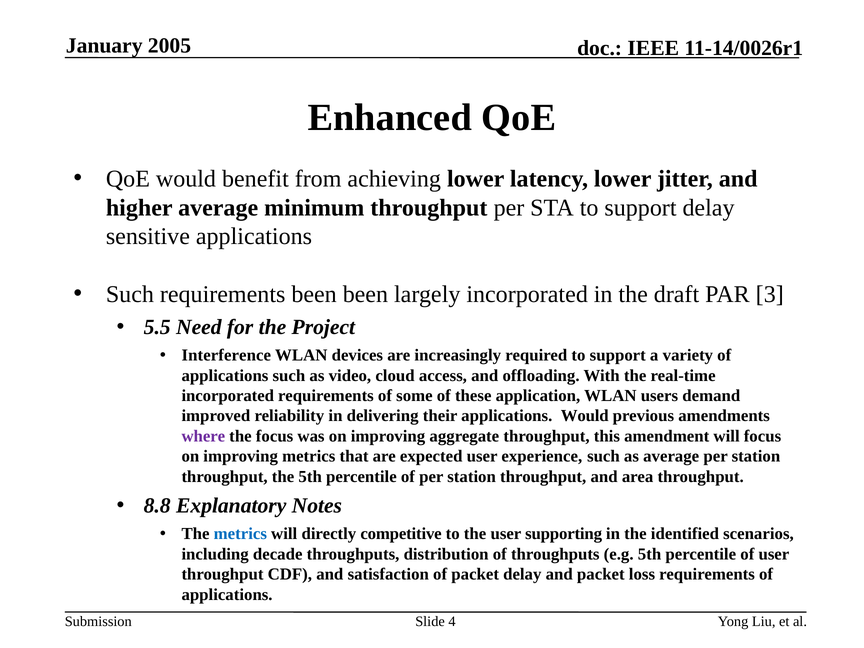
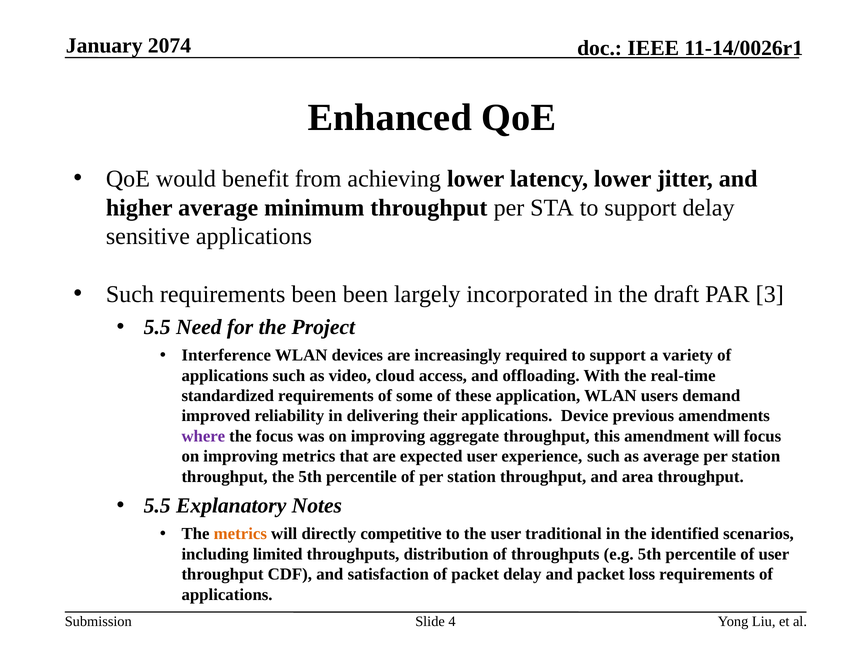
2005: 2005 -> 2074
incorporated at (228, 396): incorporated -> standardized
applications Would: Would -> Device
8.8 at (157, 506): 8.8 -> 5.5
metrics at (240, 534) colour: blue -> orange
supporting: supporting -> traditional
decade: decade -> limited
